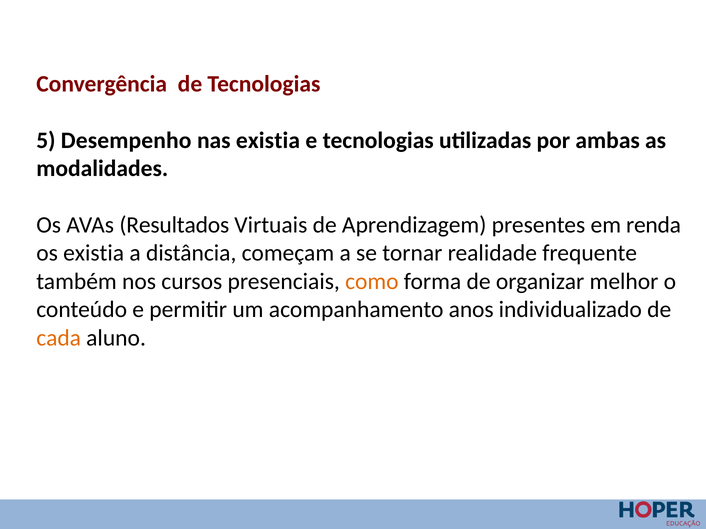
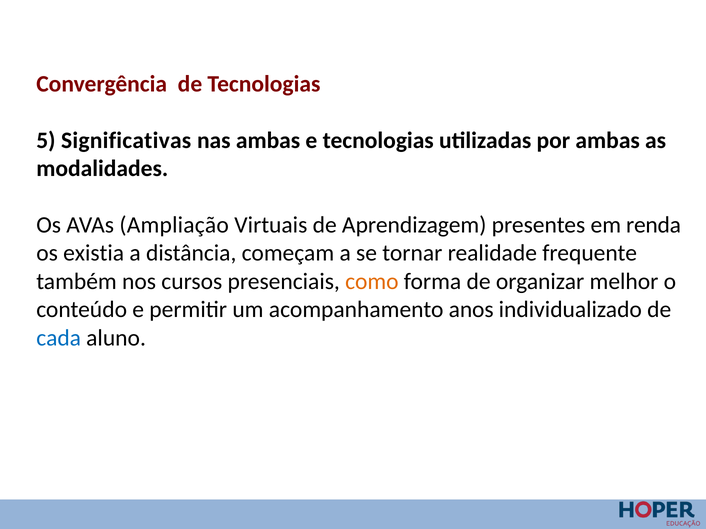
Desempenho: Desempenho -> Significativas
nas existia: existia -> ambas
Resultados: Resultados -> Ampliação
cada colour: orange -> blue
